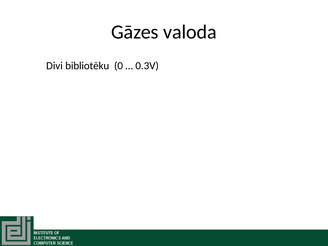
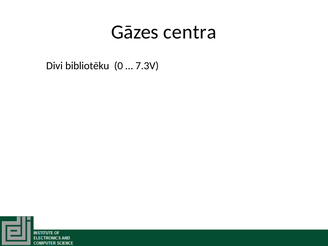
valoda: valoda -> centra
0.3V: 0.3V -> 7.3V
